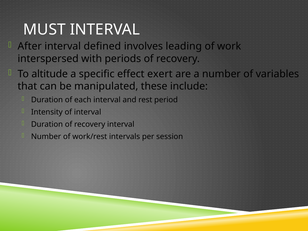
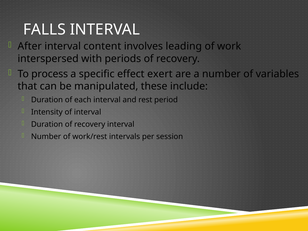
MUST: MUST -> FALLS
defined: defined -> content
altitude: altitude -> process
